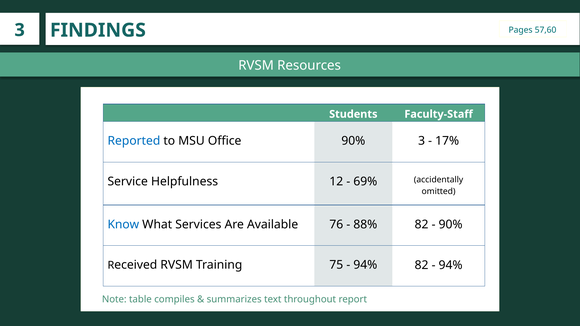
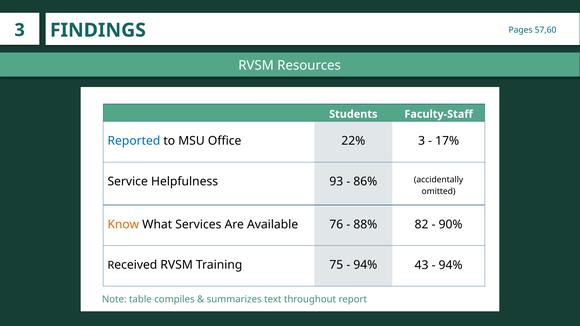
Office 90%: 90% -> 22%
12: 12 -> 93
69%: 69% -> 86%
Know colour: blue -> orange
94% 82: 82 -> 43
